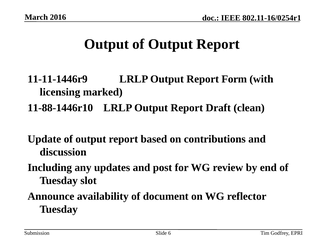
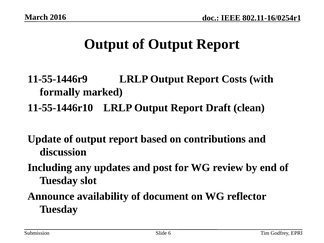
11-11-1446r9: 11-11-1446r9 -> 11-55-1446r9
Form: Form -> Costs
licensing: licensing -> formally
11-88-1446r10: 11-88-1446r10 -> 11-55-1446r10
